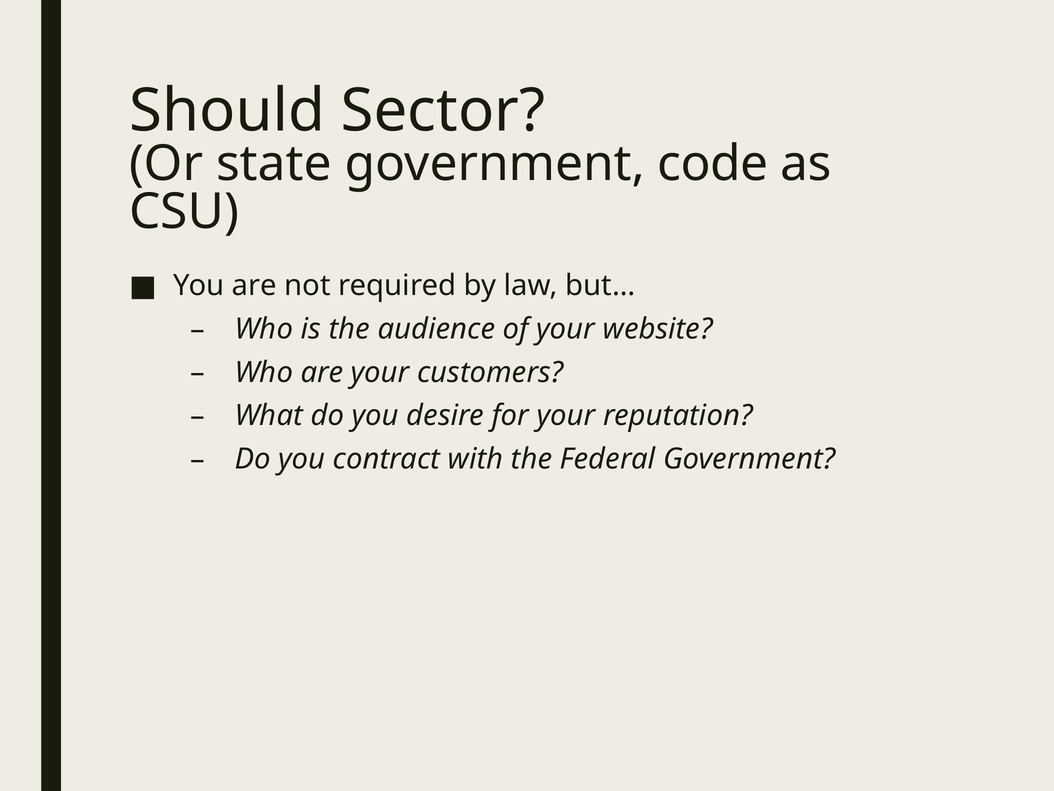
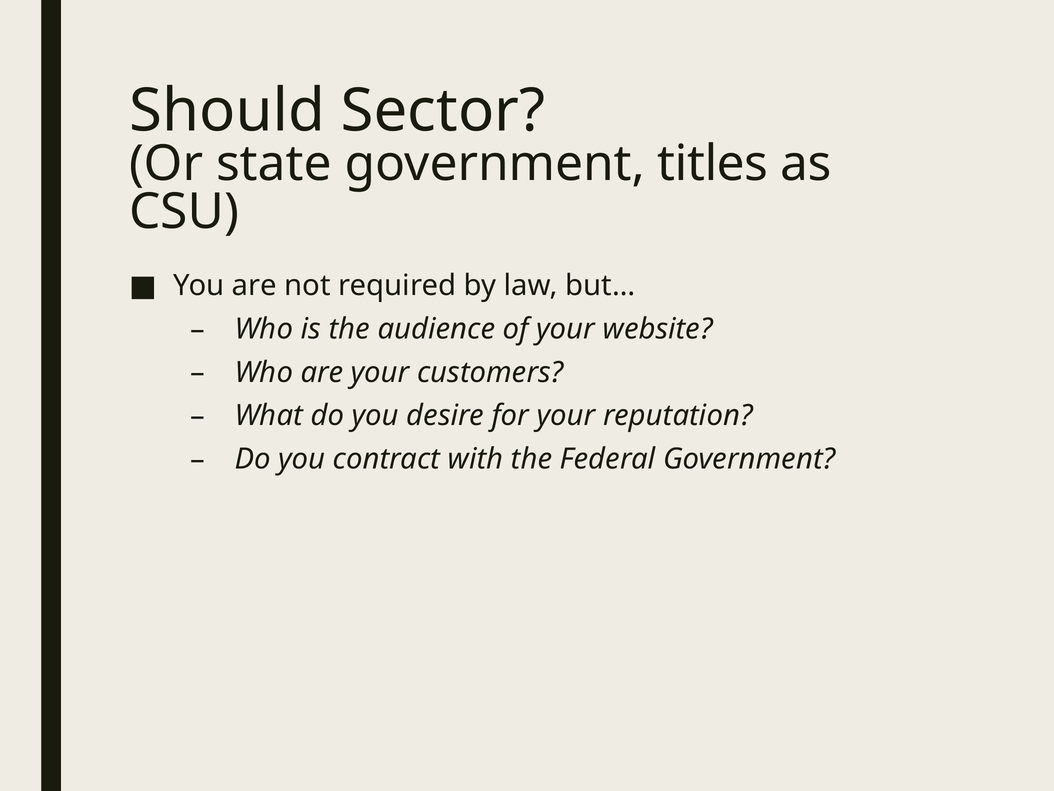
code: code -> titles
